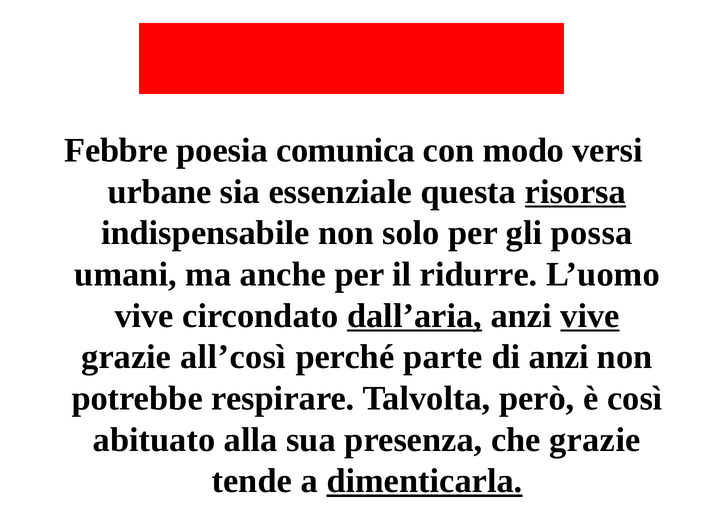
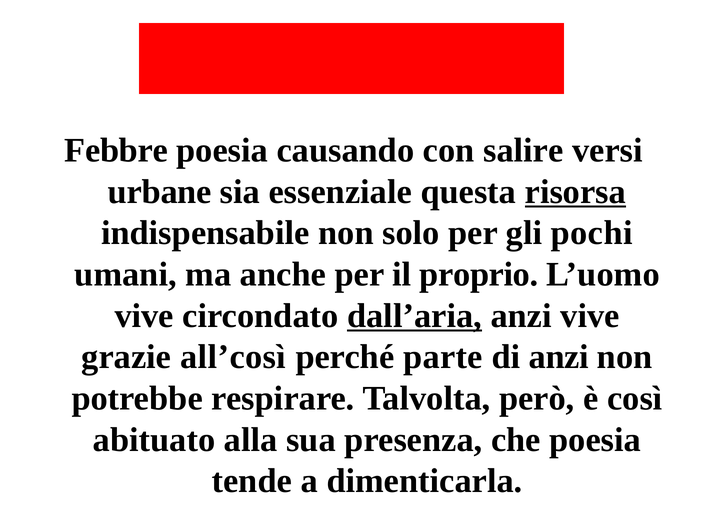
comunica: comunica -> causando
modo: modo -> salire
possa: possa -> pochi
ridurre: ridurre -> proprio
vive at (590, 316) underline: present -> none
che grazie: grazie -> poesia
dimenticarla underline: present -> none
